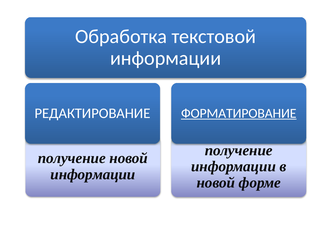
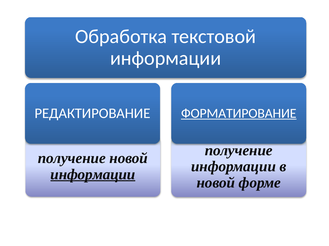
информации at (93, 175) underline: none -> present
